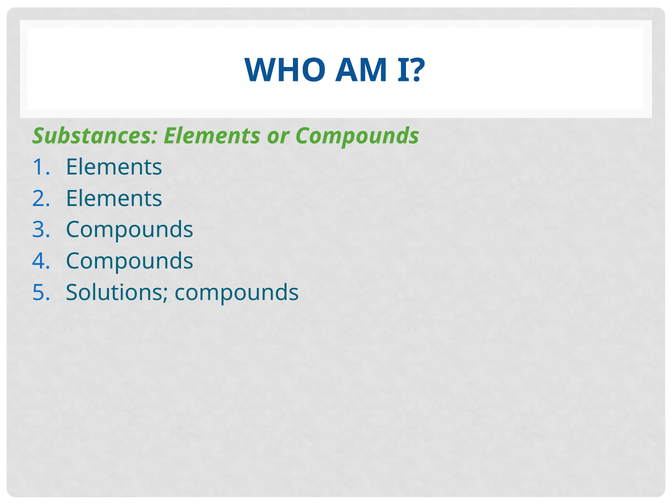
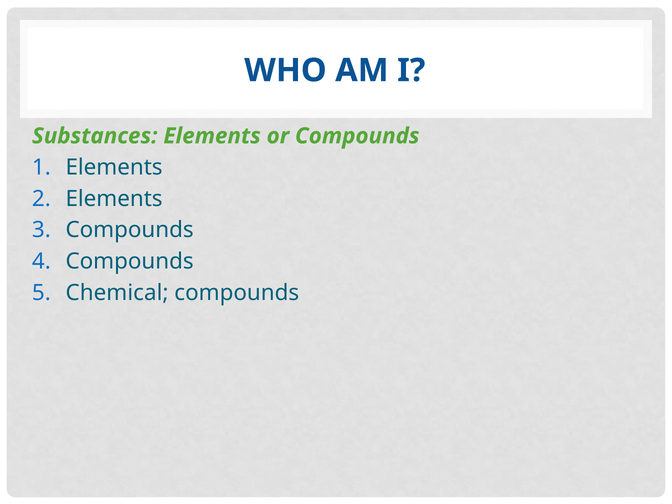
Solutions: Solutions -> Chemical
